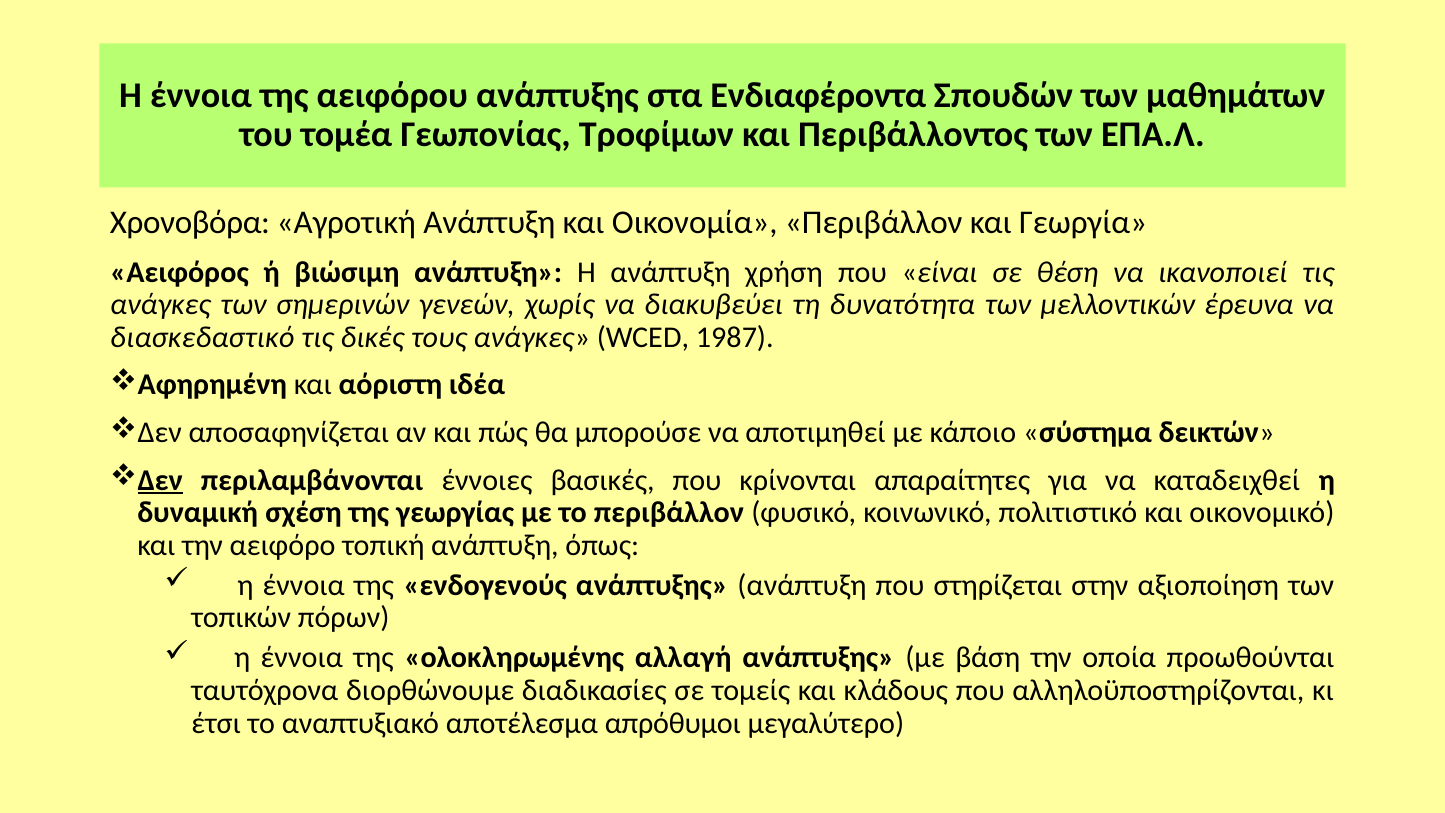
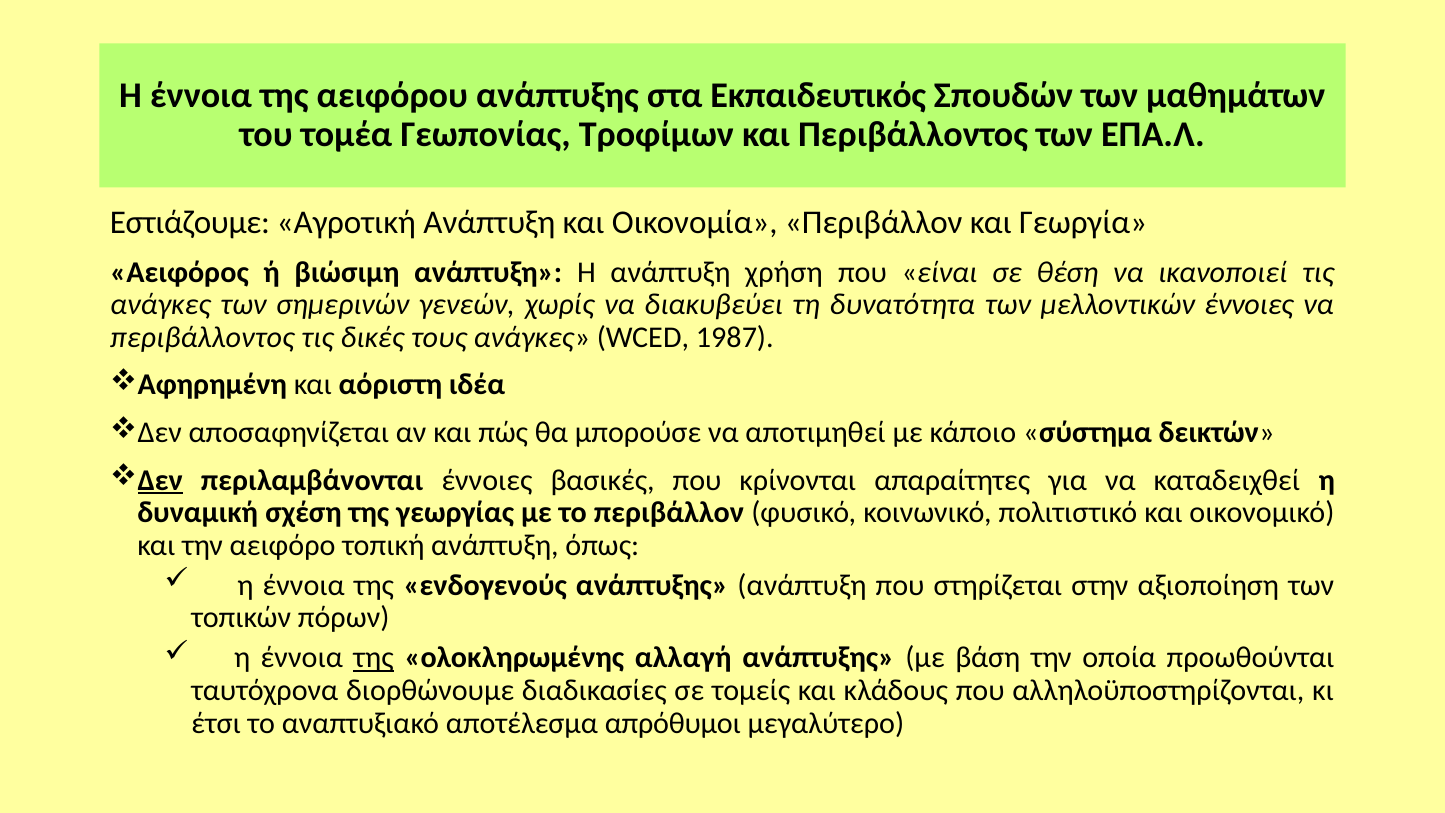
Ενδιαφέροντα: Ενδιαφέροντα -> Εκπαιδευτικός
Χρονοβόρα: Χρονοβόρα -> Εστιάζουμε
μελλοντικών έρευνα: έρευνα -> έννοιες
διασκεδαστικό at (202, 337): διασκεδαστικό -> περιβάλλοντος
της at (374, 658) underline: none -> present
